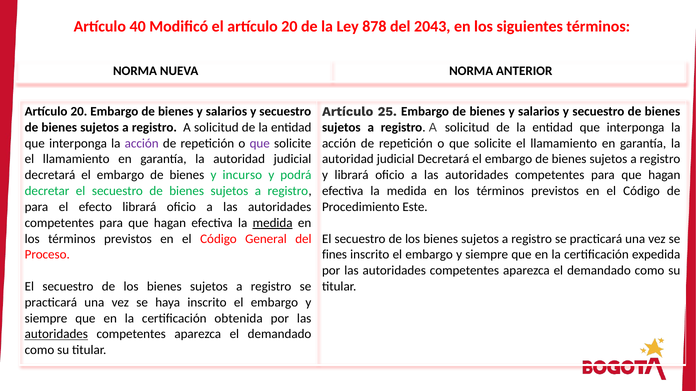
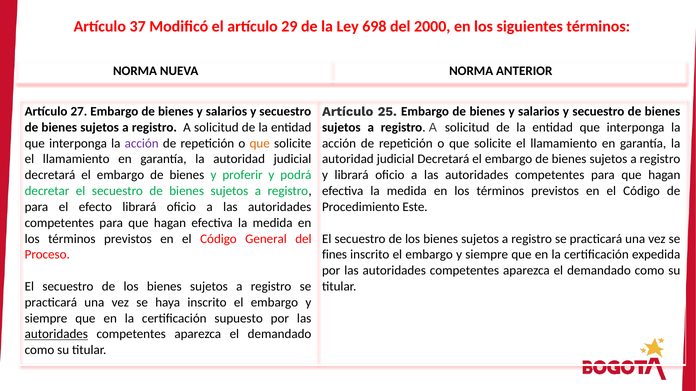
40: 40 -> 37
el artículo 20: 20 -> 29
878: 878 -> 698
2043: 2043 -> 2000
20 at (79, 112): 20 -> 27
que at (260, 143) colour: purple -> orange
incurso: incurso -> proferir
medida at (273, 223) underline: present -> none
obtenida: obtenida -> supuesto
